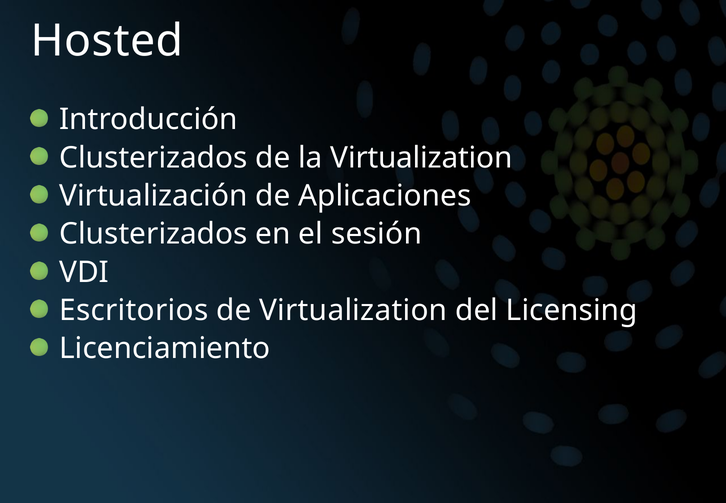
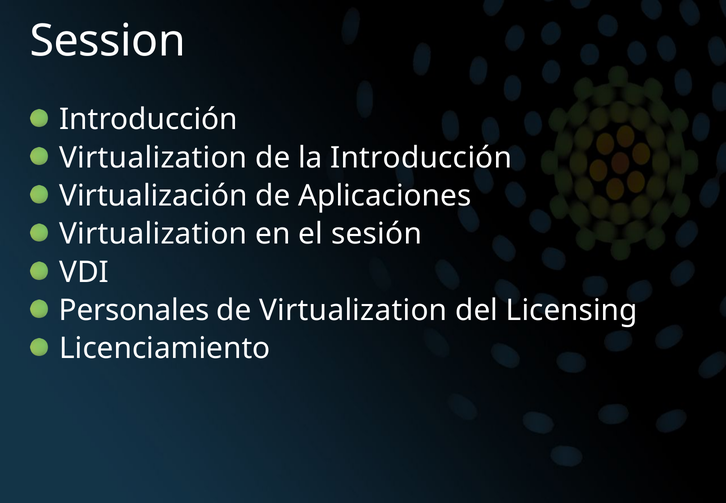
Hosted: Hosted -> Session
Clusterizados at (153, 158): Clusterizados -> Virtualization
la Virtualization: Virtualization -> Introducción
Clusterizados at (153, 234): Clusterizados -> Virtualization
Escritorios: Escritorios -> Personales
